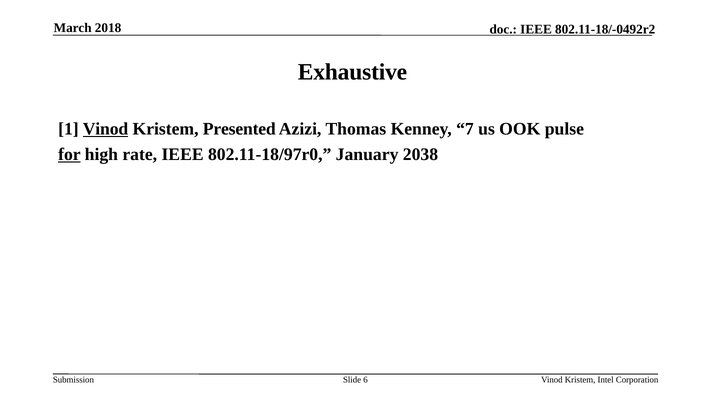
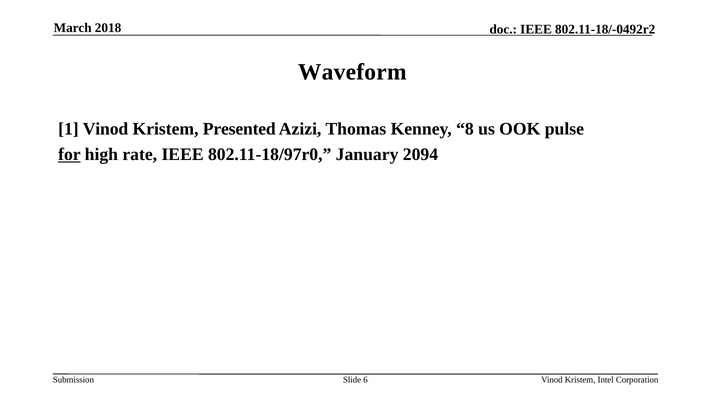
Exhaustive: Exhaustive -> Waveform
Vinod at (106, 129) underline: present -> none
7: 7 -> 8
2038: 2038 -> 2094
